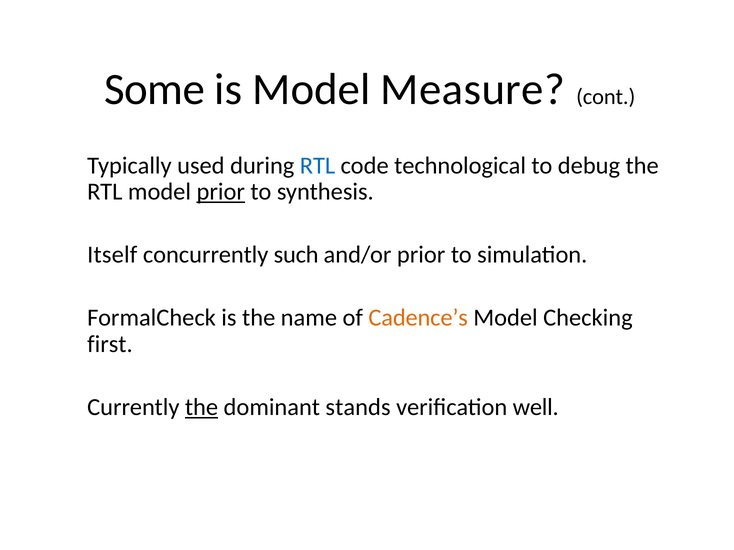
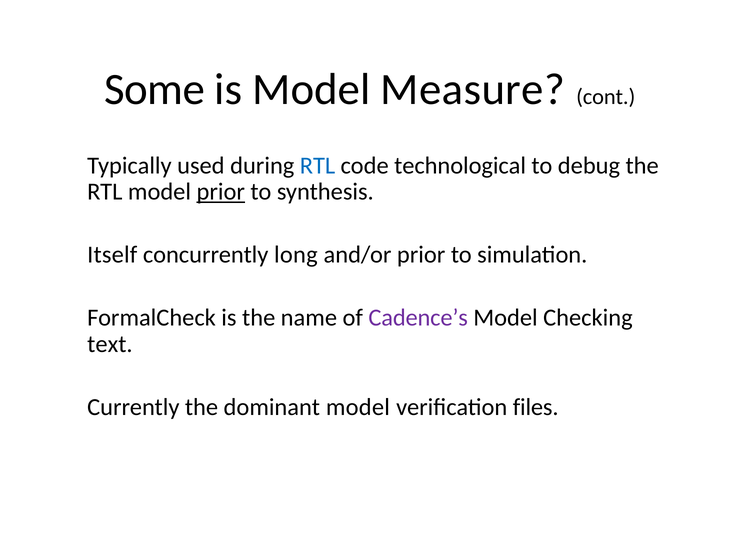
such: such -> long
Cadence’s colour: orange -> purple
first: first -> text
the at (201, 407) underline: present -> none
dominant stands: stands -> model
well: well -> files
